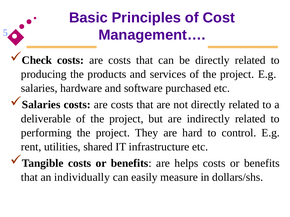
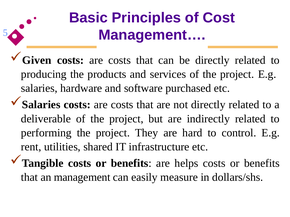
Check: Check -> Given
individually: individually -> management
